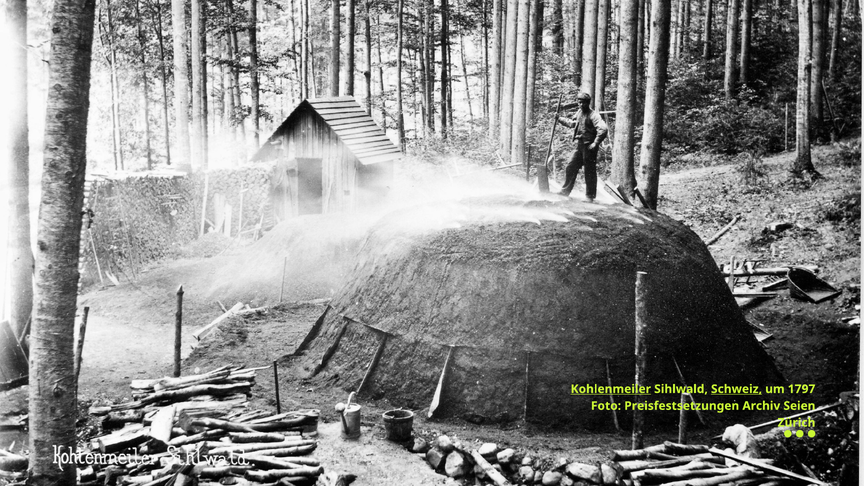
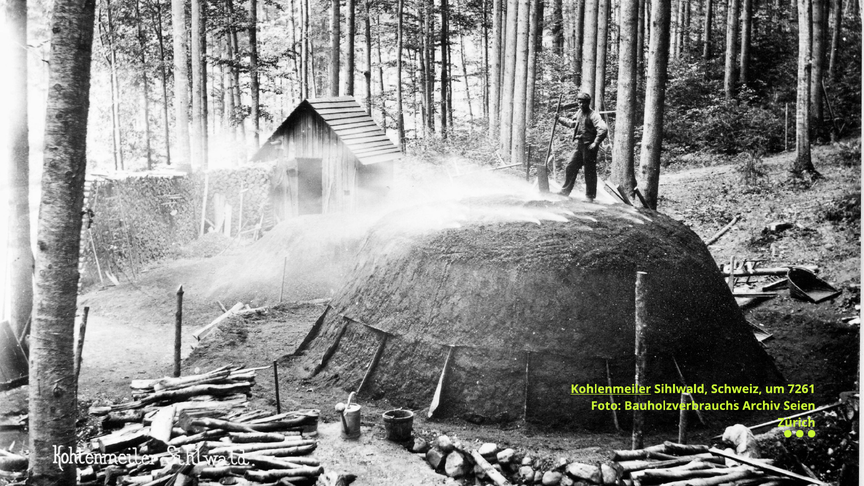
Schweiz underline: present -> none
1797: 1797 -> 7261
Preisfestsetzungen: Preisfestsetzungen -> Bauholzverbrauchs
